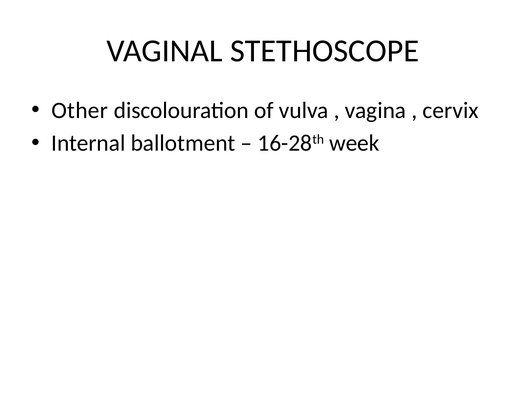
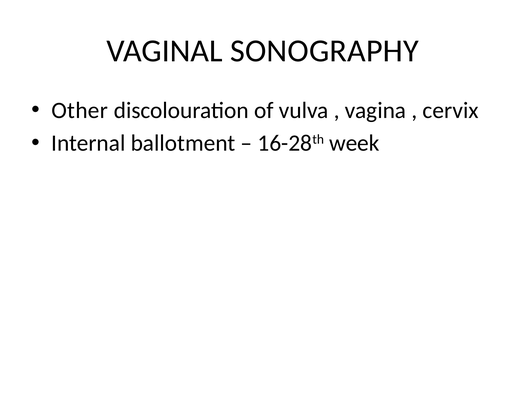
STETHOSCOPE: STETHOSCOPE -> SONOGRAPHY
